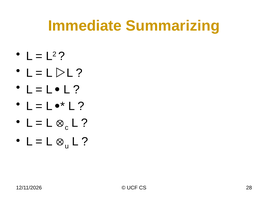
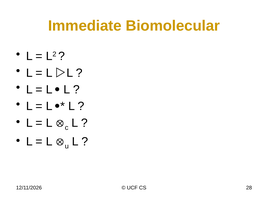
Summarizing: Summarizing -> Biomolecular
